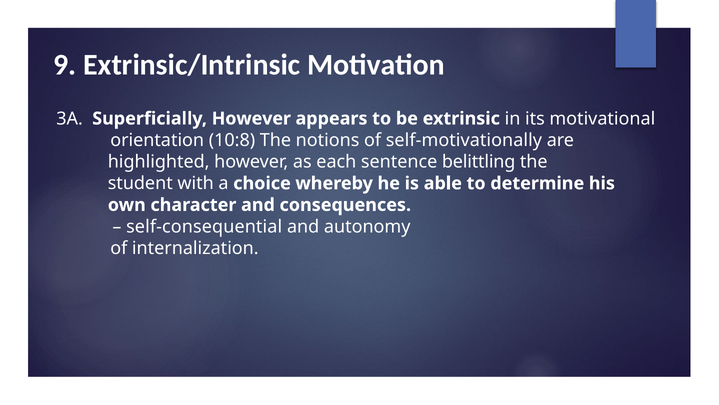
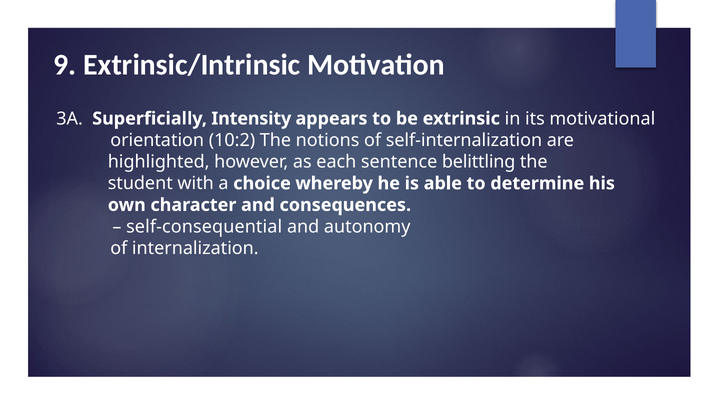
Superficially However: However -> Intensity
10:8: 10:8 -> 10:2
self-motivationally: self-motivationally -> self-internalization
